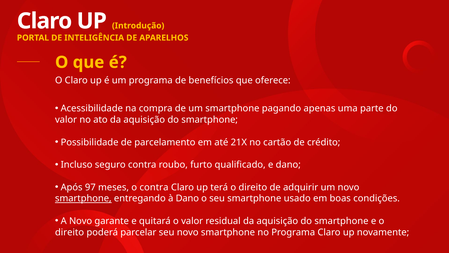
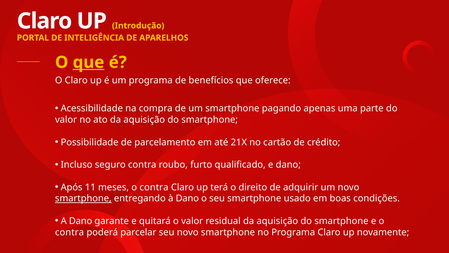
que at (89, 62) underline: none -> present
97: 97 -> 11
A Novo: Novo -> Dano
direito at (70, 232): direito -> contra
